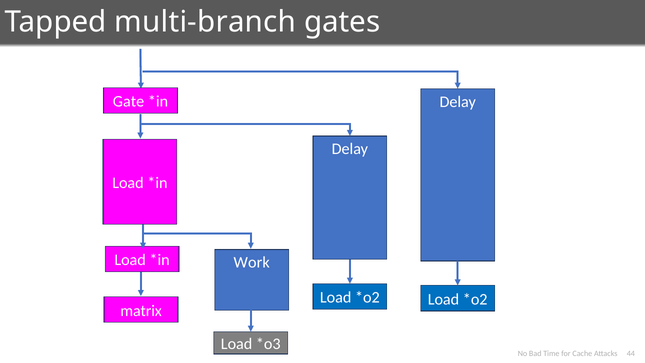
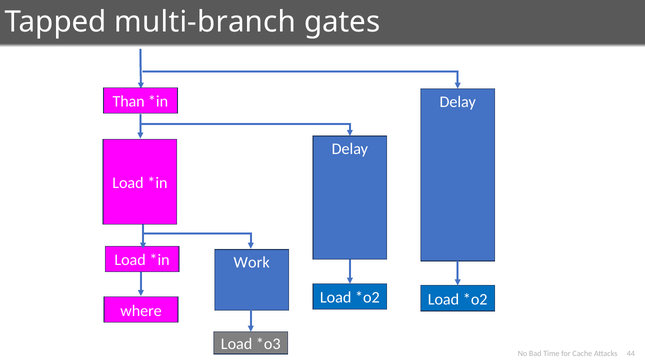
Gate: Gate -> Than
matrix: matrix -> where
